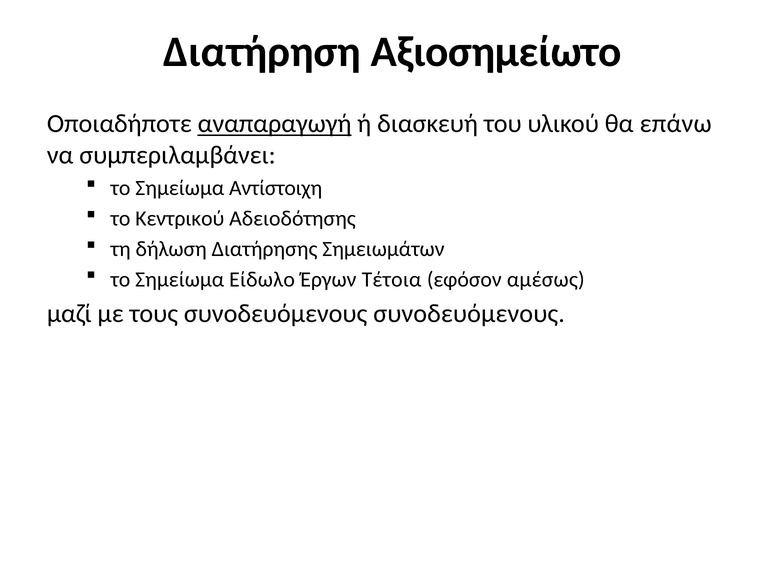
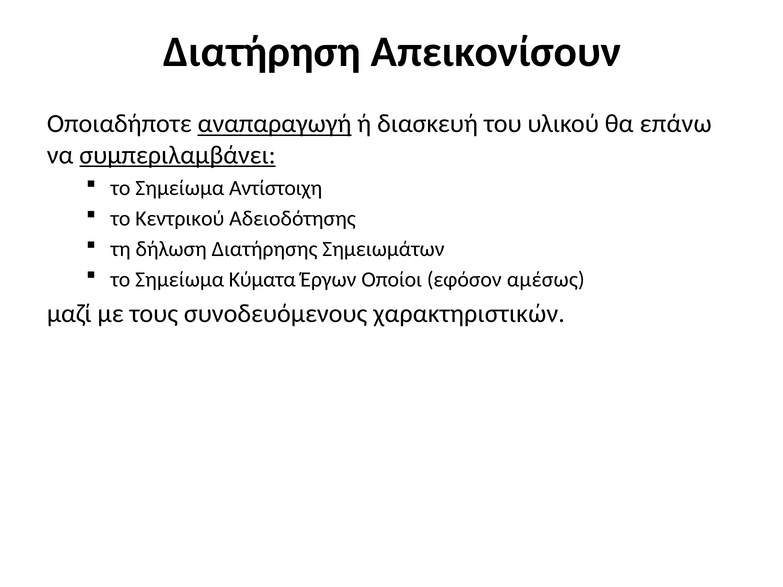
Αξιοσημείωτο: Αξιοσημείωτο -> Απεικονίσουν
συμπεριλαμβάνει underline: none -> present
Είδωλο: Είδωλο -> Κύματα
Τέτοια: Τέτοια -> Οποίοι
συνοδευόμενους συνοδευόμενους: συνοδευόμενους -> χαρακτηριστικών
